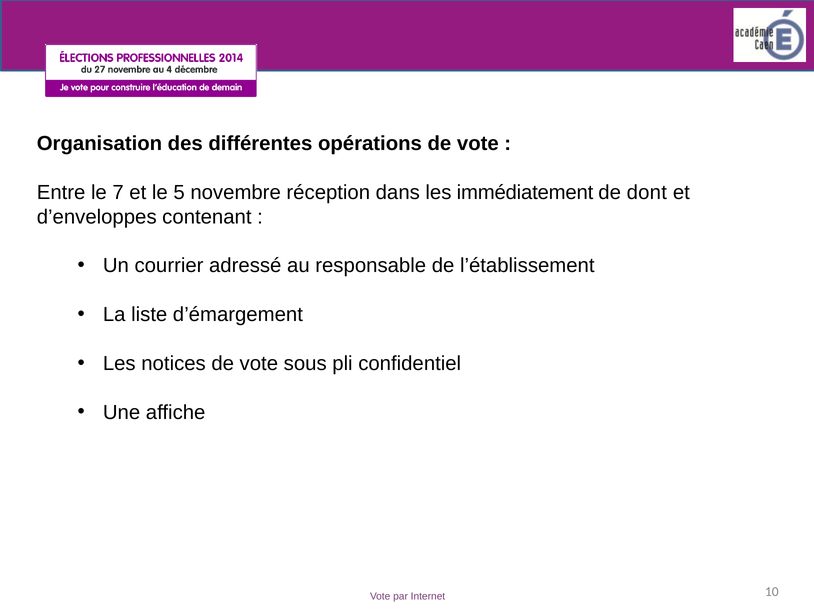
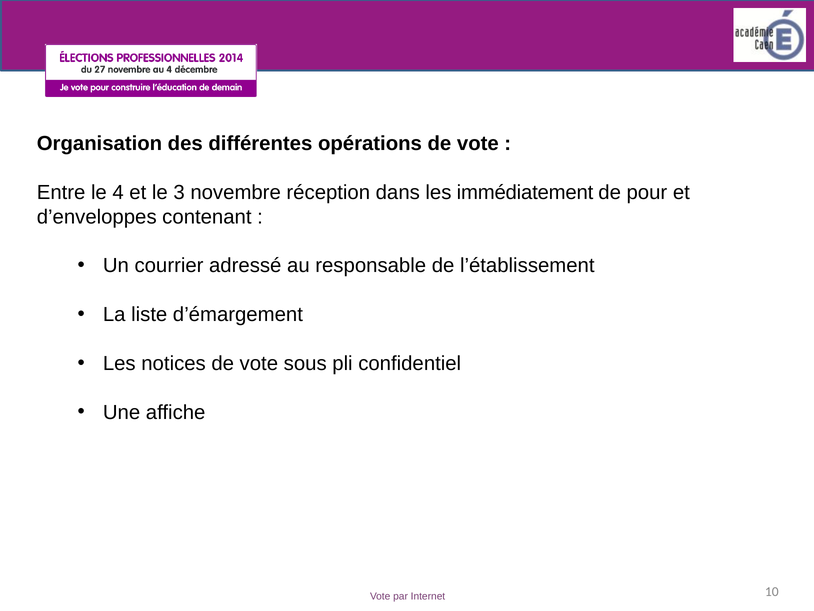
7: 7 -> 4
5: 5 -> 3
dont: dont -> pour
